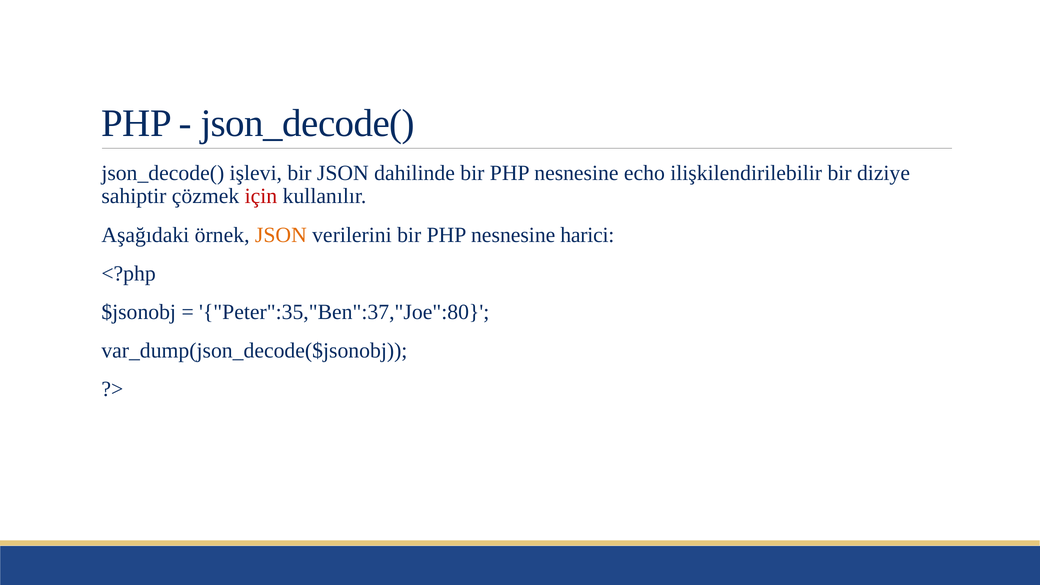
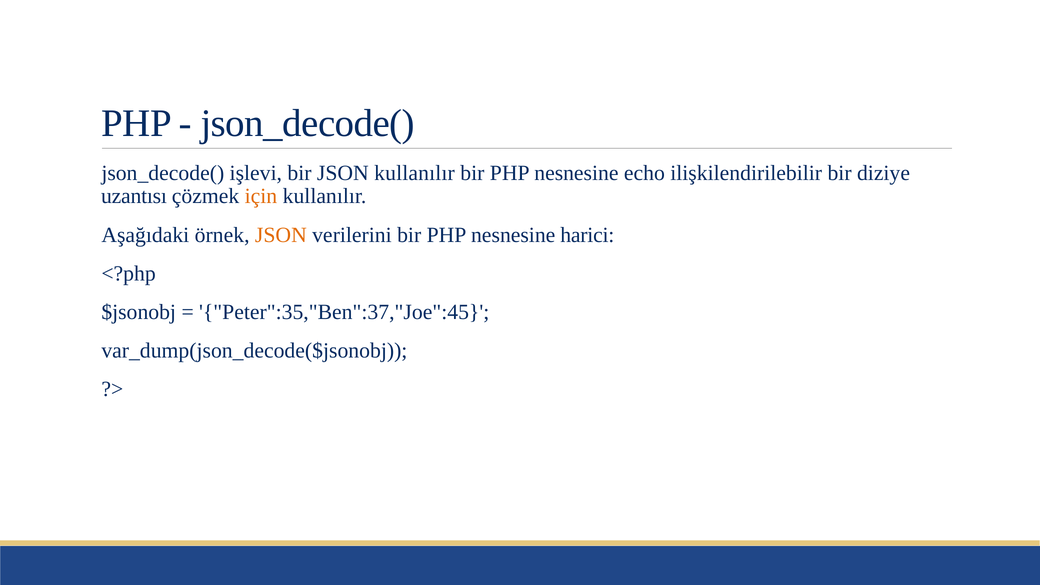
JSON dahilinde: dahilinde -> kullanılır
sahiptir: sahiptir -> uzantısı
için colour: red -> orange
Peter":35,"Ben":37,"Joe":80: Peter":35,"Ben":37,"Joe":80 -> Peter":35,"Ben":37,"Joe":45
